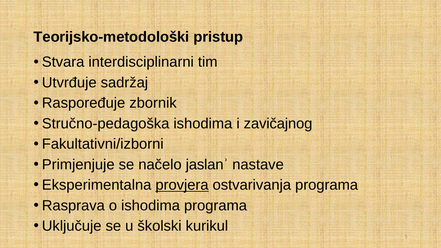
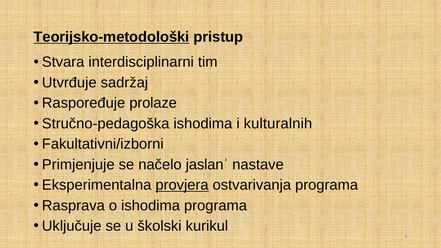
Teorijsko-metodološki underline: none -> present
zbornik: zbornik -> prolaze
zavičajnog: zavičajnog -> kulturalnih
